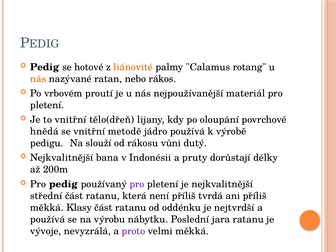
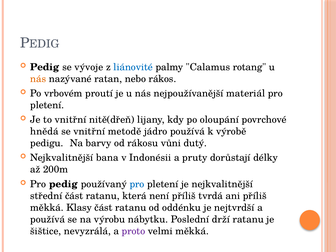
hotové: hotové -> vývoje
liánovité colour: orange -> blue
tělo(dřeň: tělo(dřeň -> nitě(dřeň
slouží: slouží -> barvy
pro at (137, 184) colour: purple -> blue
jara: jara -> drží
vývoje: vývoje -> šištice
